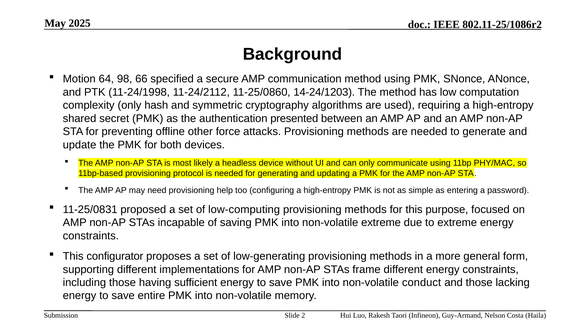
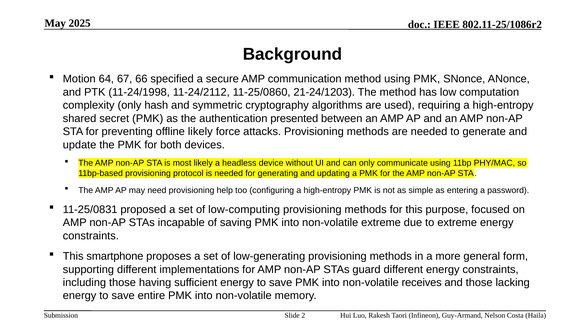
98: 98 -> 67
14-24/1203: 14-24/1203 -> 21-24/1203
offline other: other -> likely
configurator: configurator -> smartphone
frame: frame -> guard
conduct: conduct -> receives
